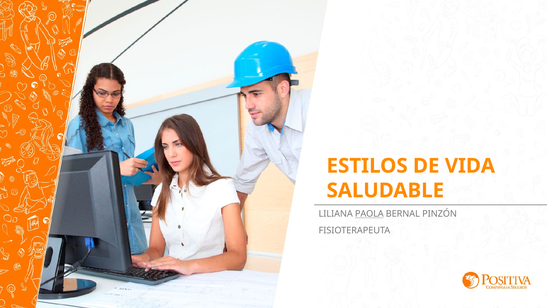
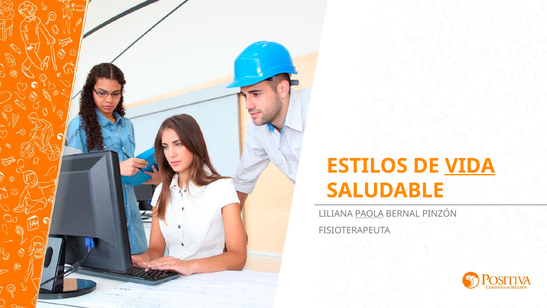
VIDA underline: none -> present
